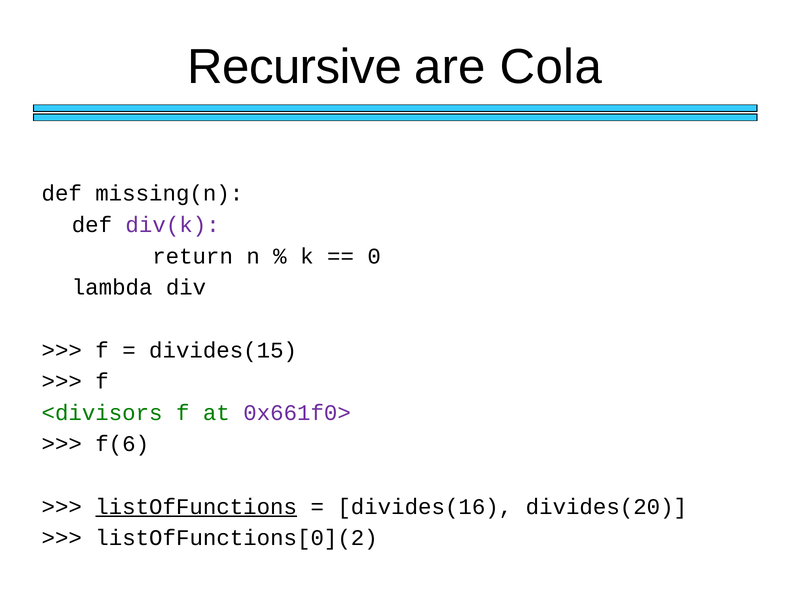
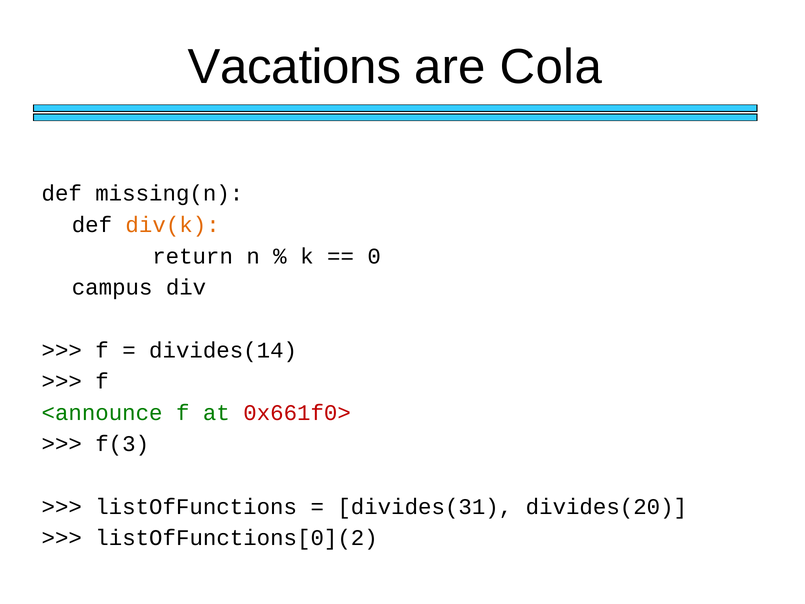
Recursive: Recursive -> Vacations
div(k colour: purple -> orange
lambda: lambda -> campus
divides(15: divides(15 -> divides(14
<divisors: <divisors -> <announce
0x661f0> colour: purple -> red
f(6: f(6 -> f(3
listOfFunctions underline: present -> none
divides(16: divides(16 -> divides(31
